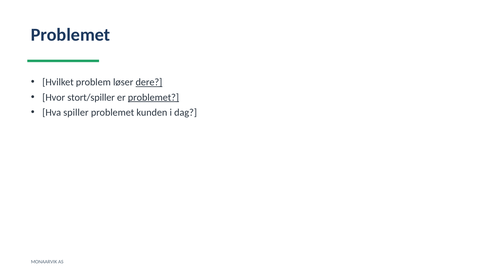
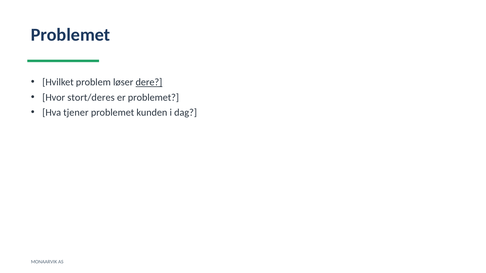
stort/spiller: stort/spiller -> stort/deres
problemet at (153, 98) underline: present -> none
spiller: spiller -> tjener
